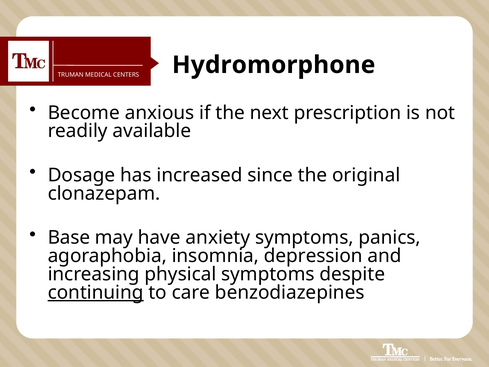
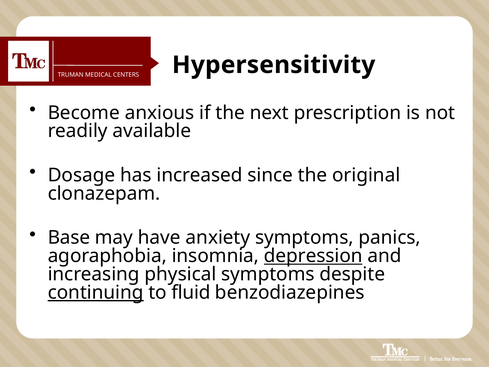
Hydromorphone: Hydromorphone -> Hypersensitivity
depression underline: none -> present
care: care -> fluid
